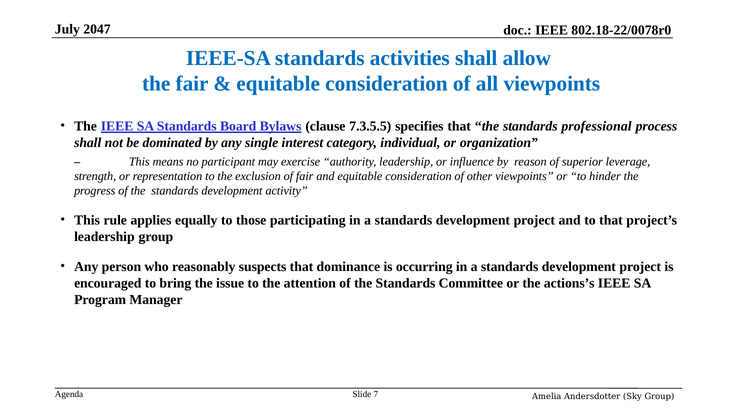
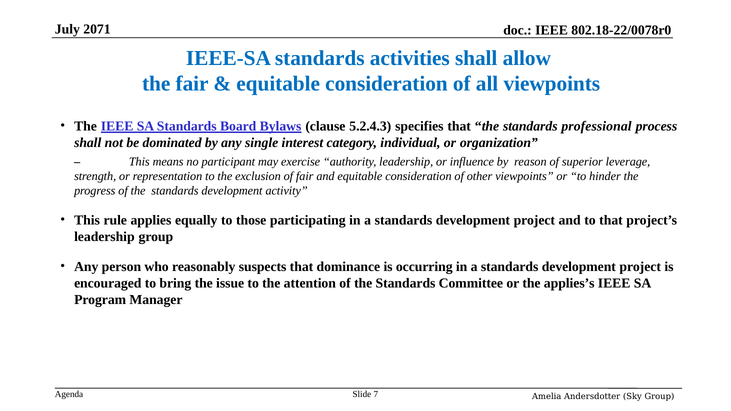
2047: 2047 -> 2071
7.3.5.5: 7.3.5.5 -> 5.2.4.3
actions’s: actions’s -> applies’s
